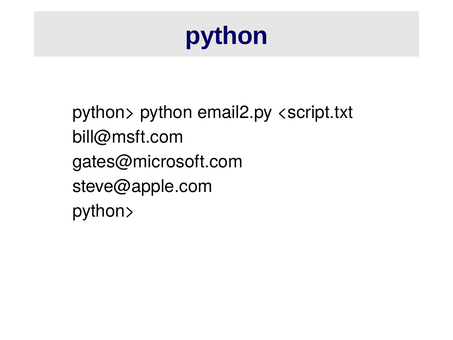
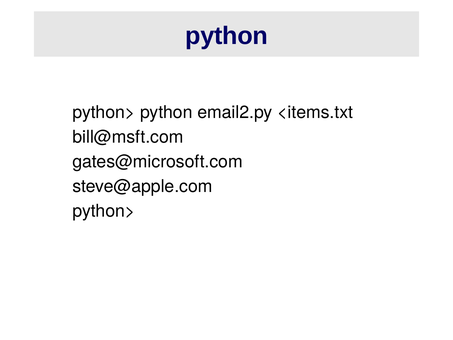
<script.txt: <script.txt -> <items.txt
